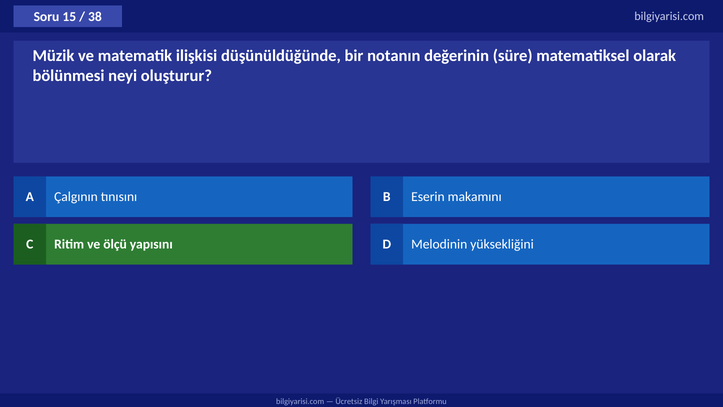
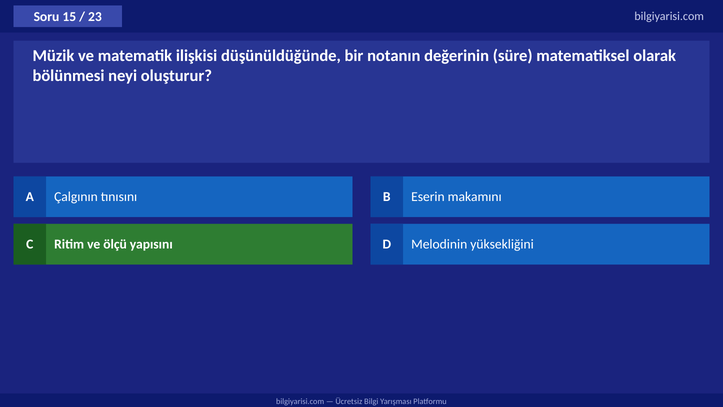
38: 38 -> 23
